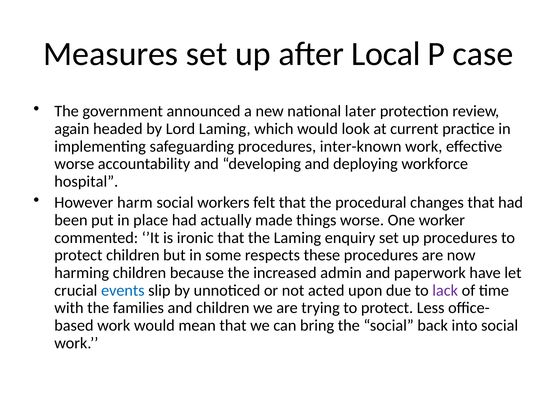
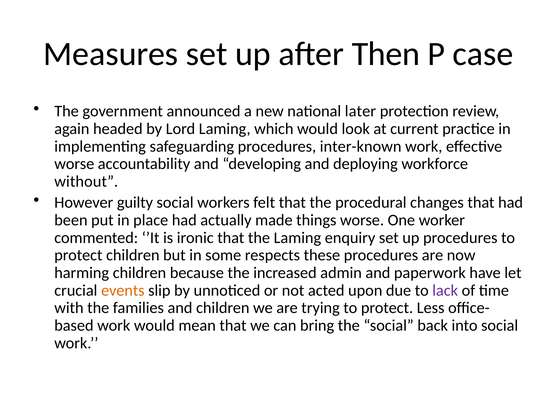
Local: Local -> Then
hospital: hospital -> without
harm: harm -> guilty
events colour: blue -> orange
